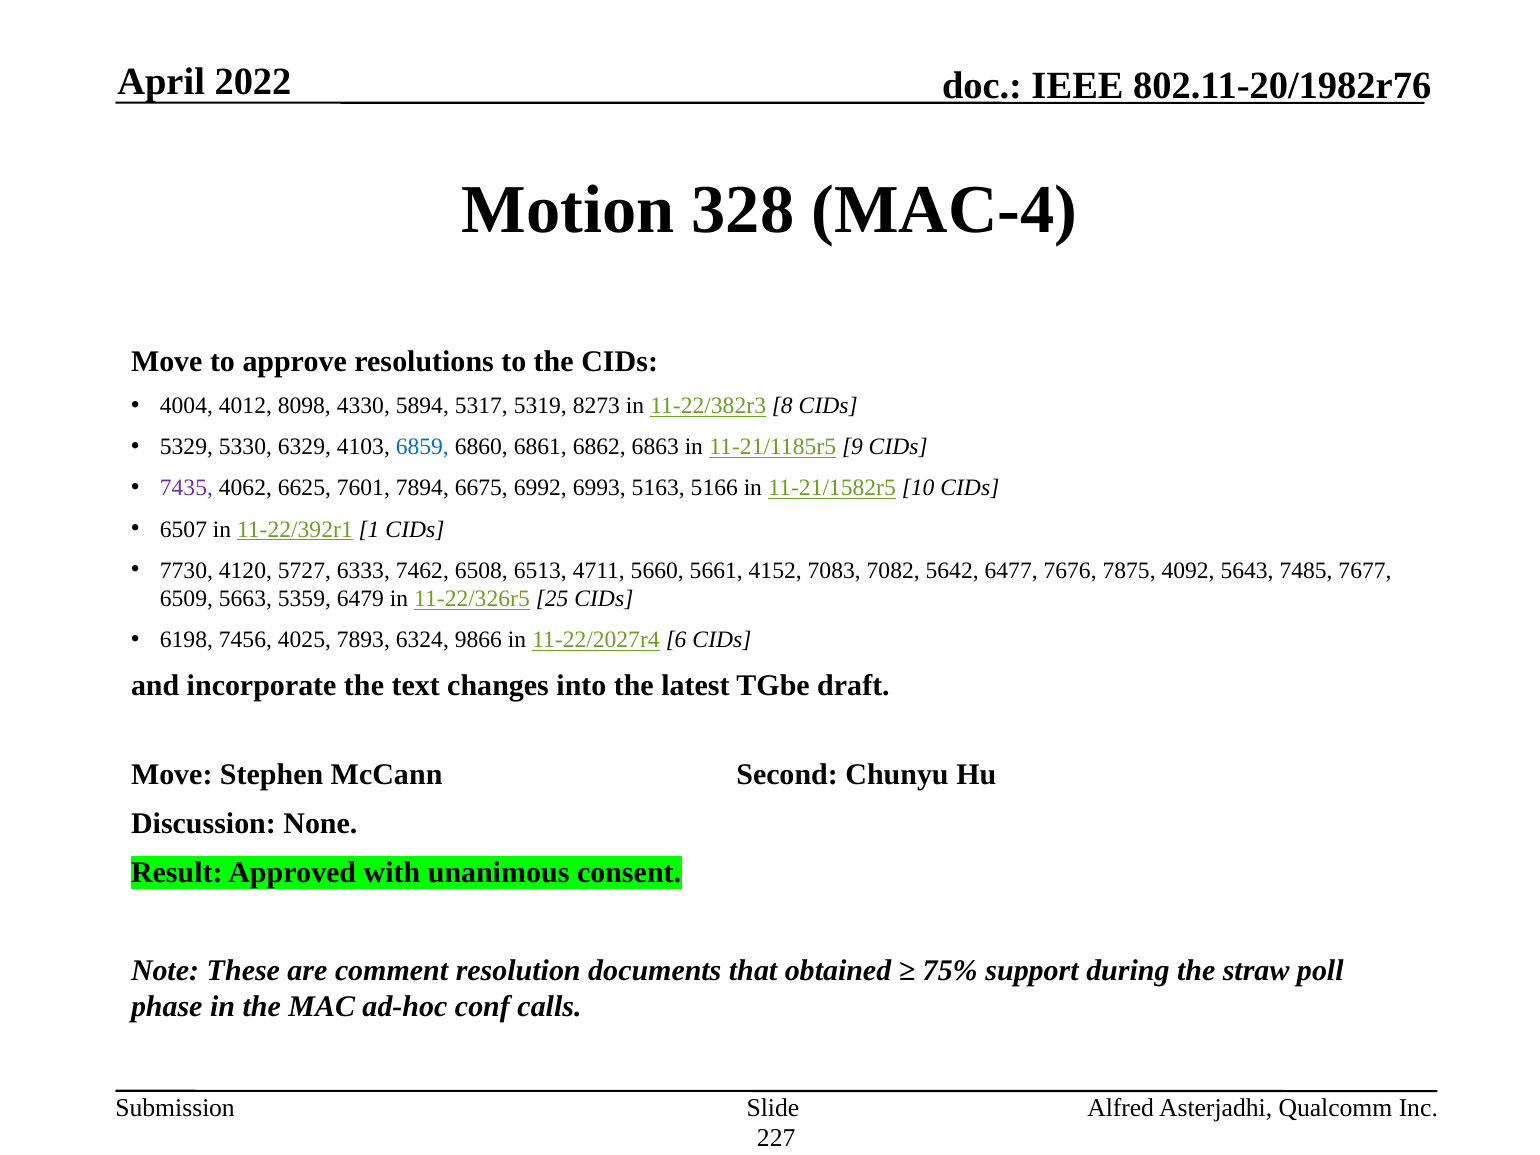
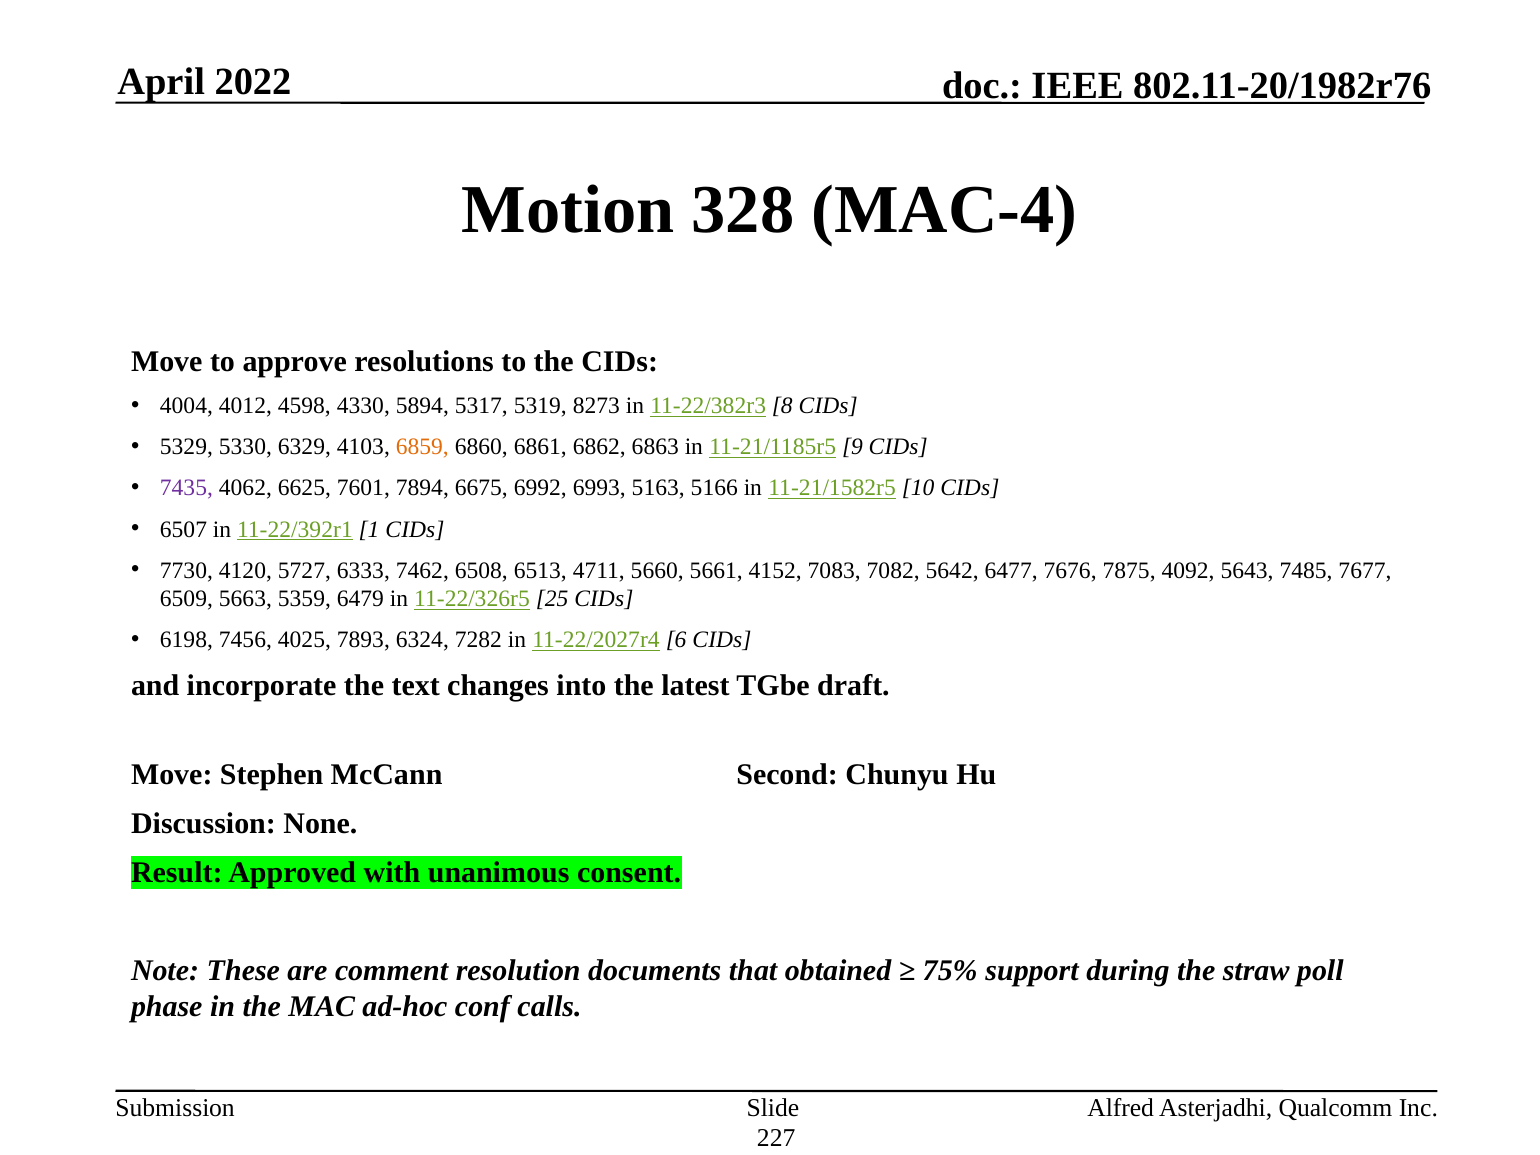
8098: 8098 -> 4598
6859 colour: blue -> orange
9866: 9866 -> 7282
